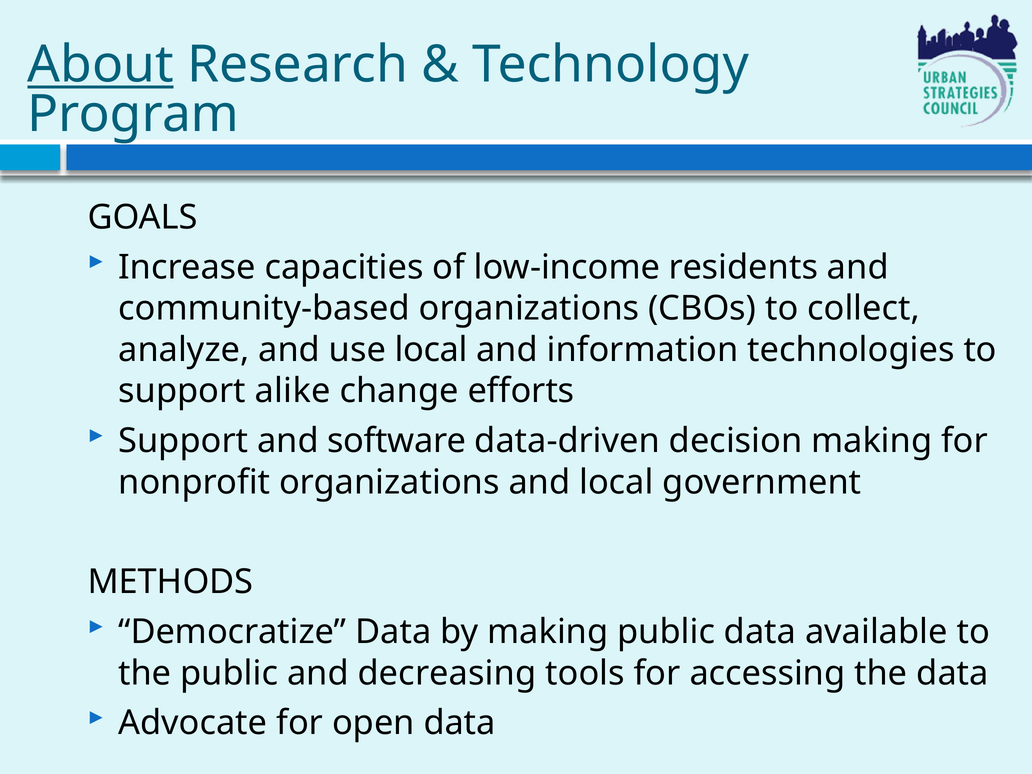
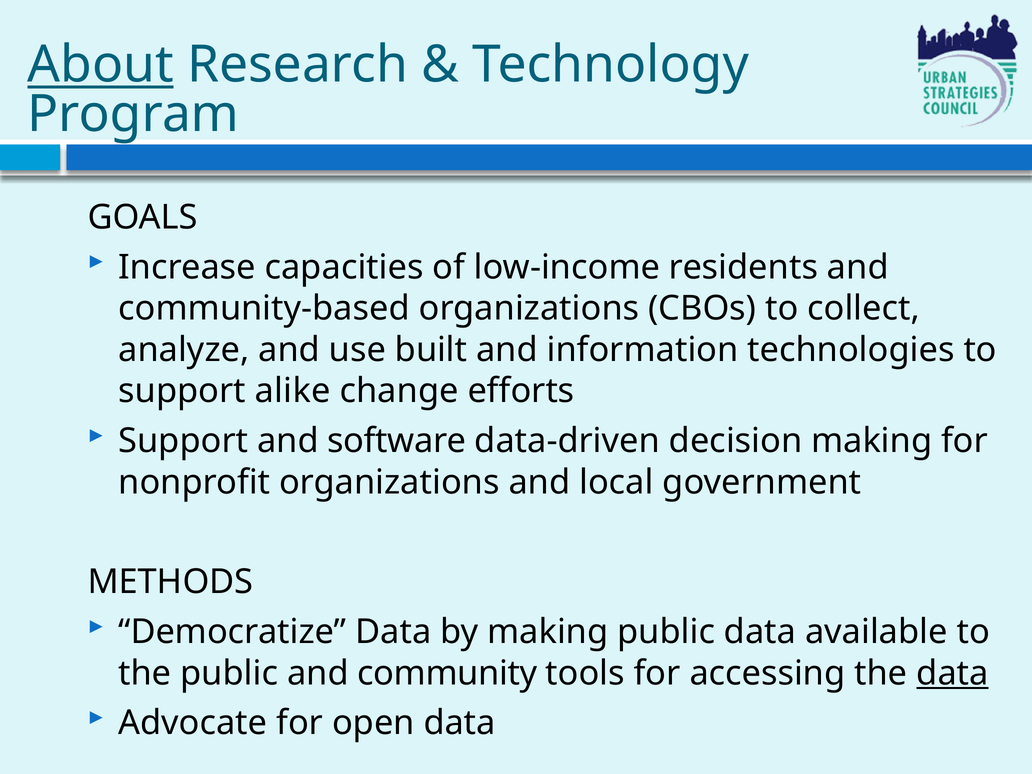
use local: local -> built
decreasing: decreasing -> community
data at (952, 673) underline: none -> present
